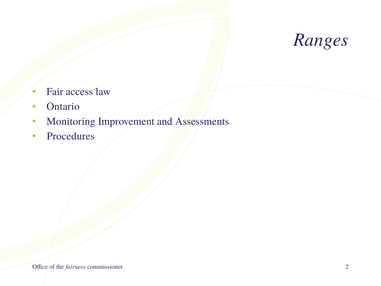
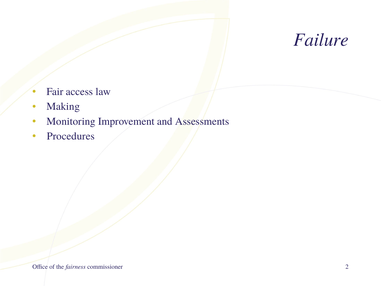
Ranges: Ranges -> Failure
Ontario: Ontario -> Making
